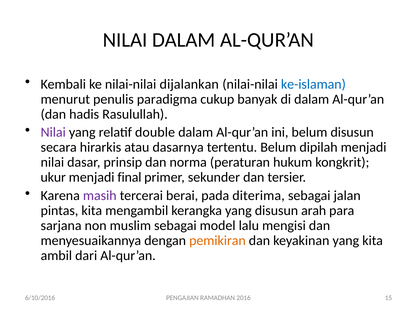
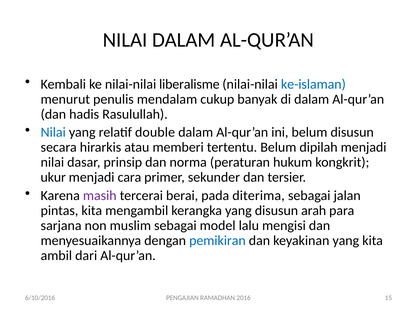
dijalankan: dijalankan -> liberalisme
paradigma: paradigma -> mendalam
Nilai at (53, 133) colour: purple -> blue
dasarnya: dasarnya -> memberi
final: final -> cara
pemikiran colour: orange -> blue
